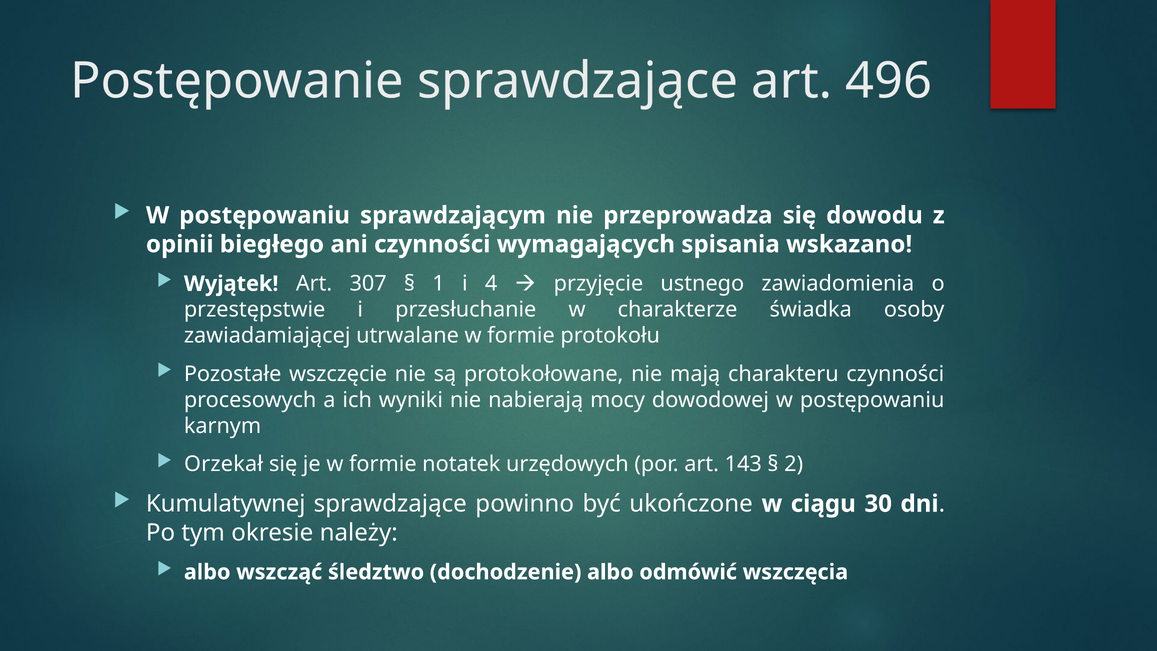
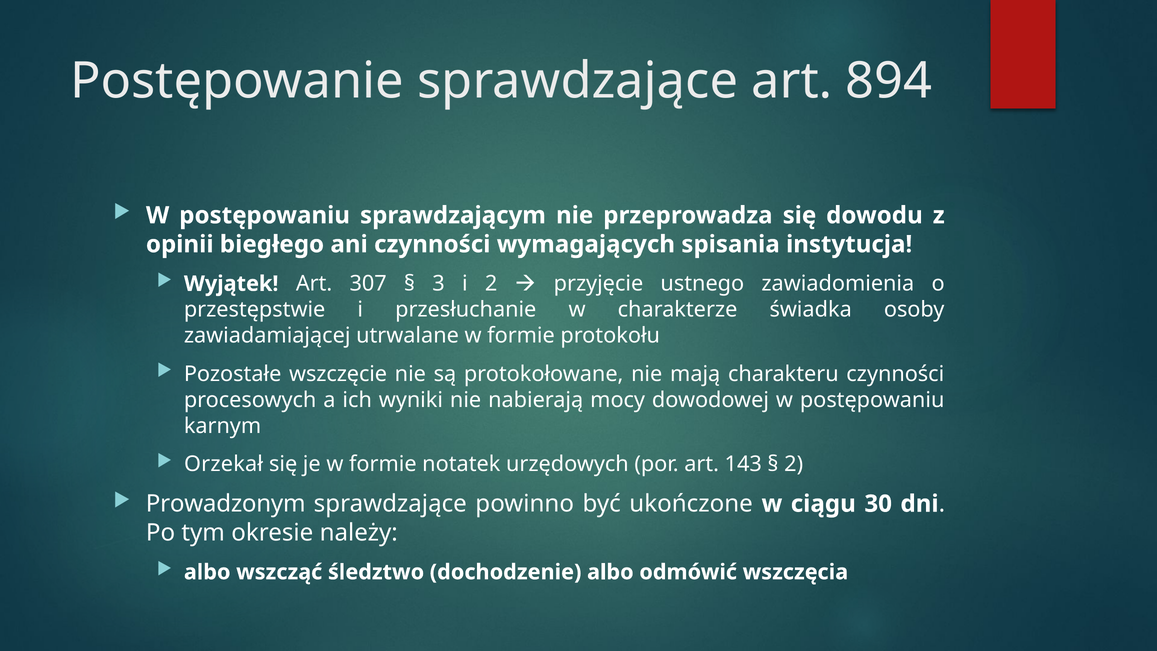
496: 496 -> 894
wskazano: wskazano -> instytucja
1: 1 -> 3
i 4: 4 -> 2
Kumulatywnej: Kumulatywnej -> Prowadzonym
